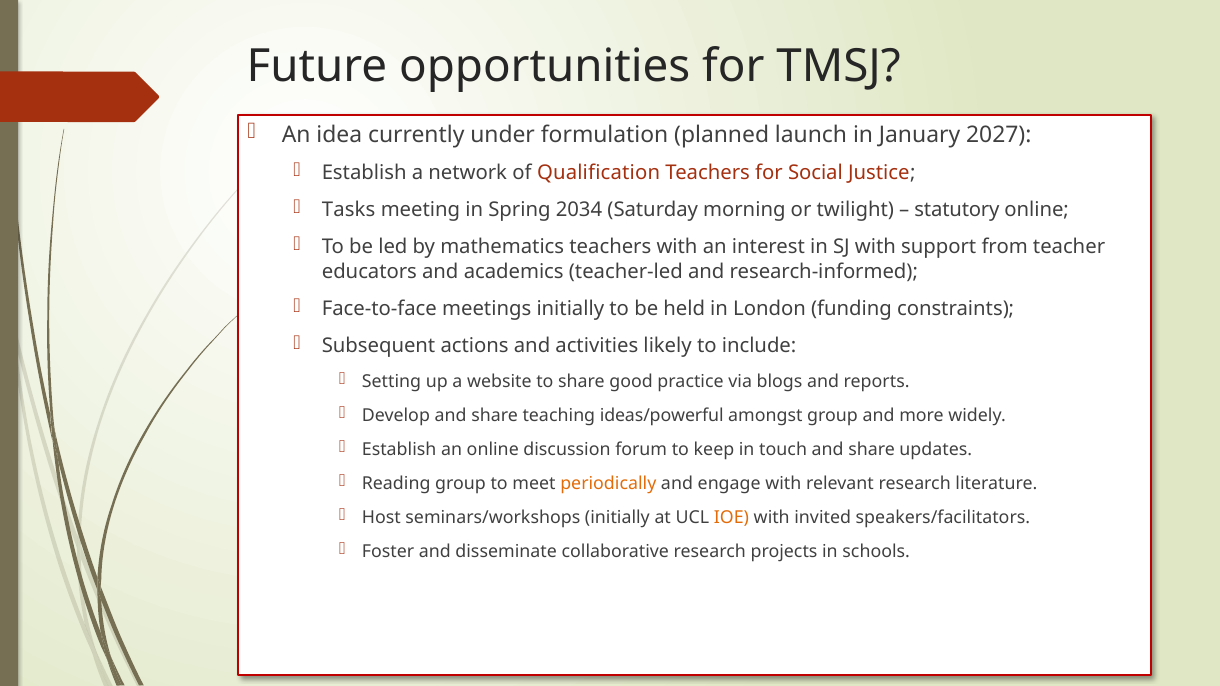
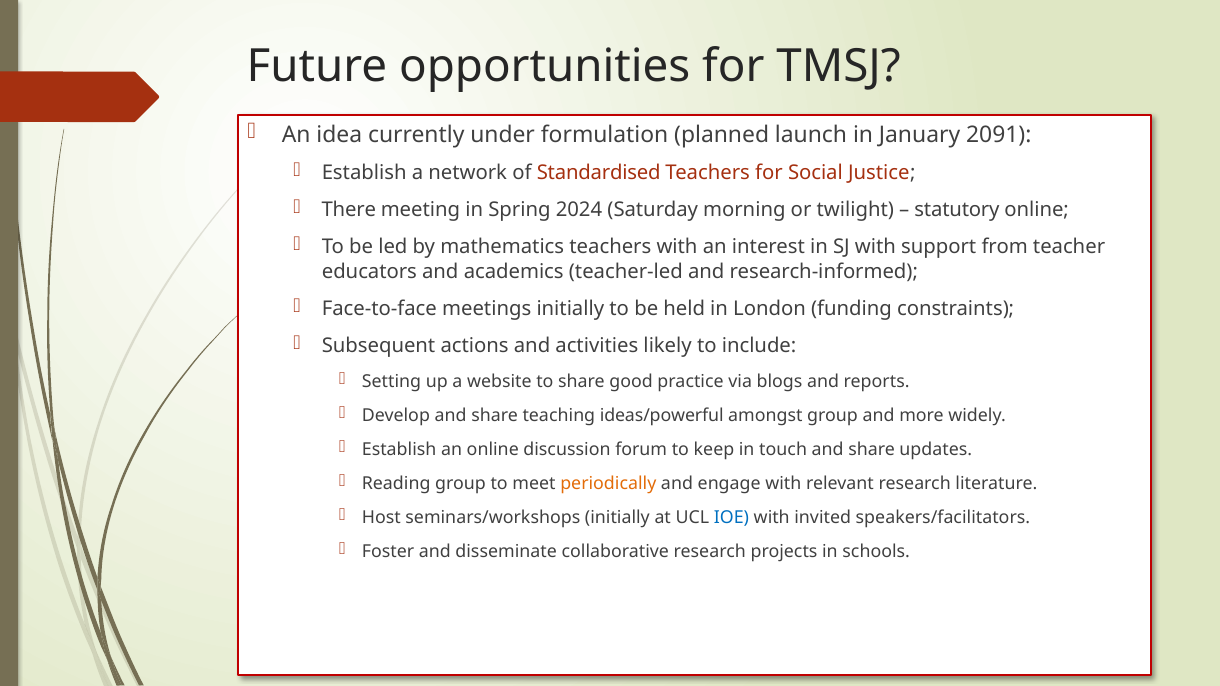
2027: 2027 -> 2091
Qualification: Qualification -> Standardised
Tasks: Tasks -> There
2034: 2034 -> 2024
IOE colour: orange -> blue
